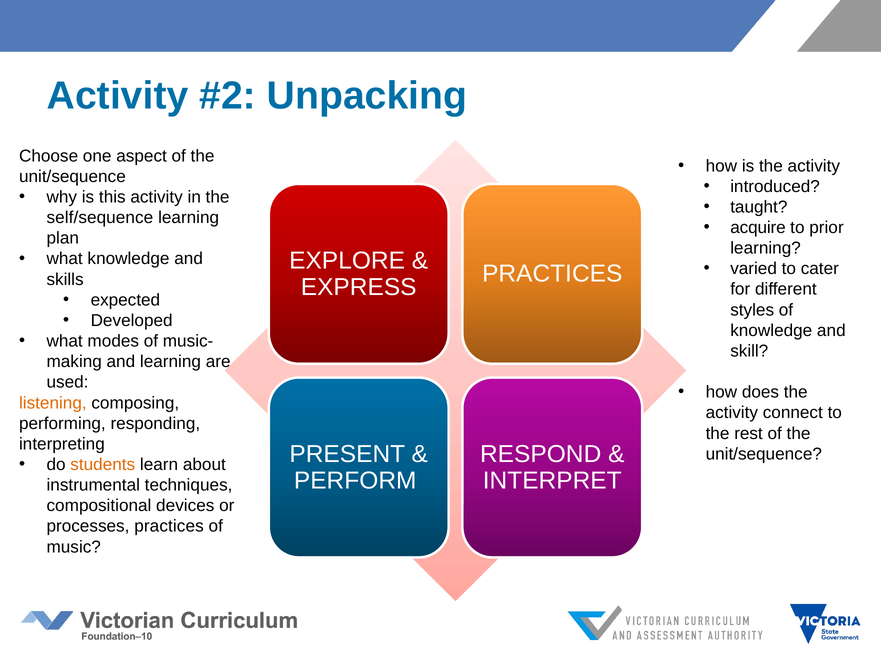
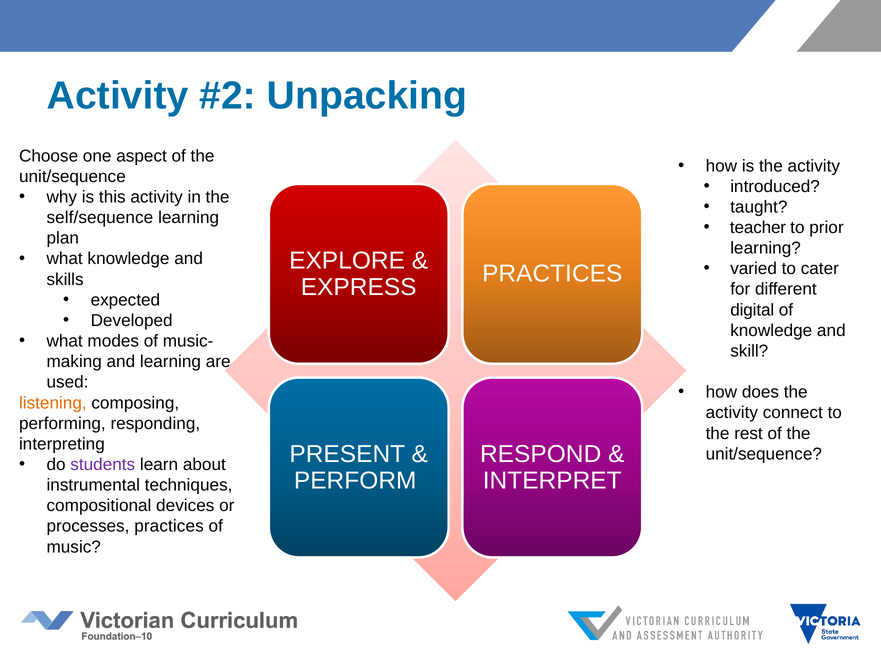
acquire: acquire -> teacher
styles: styles -> digital
students colour: orange -> purple
